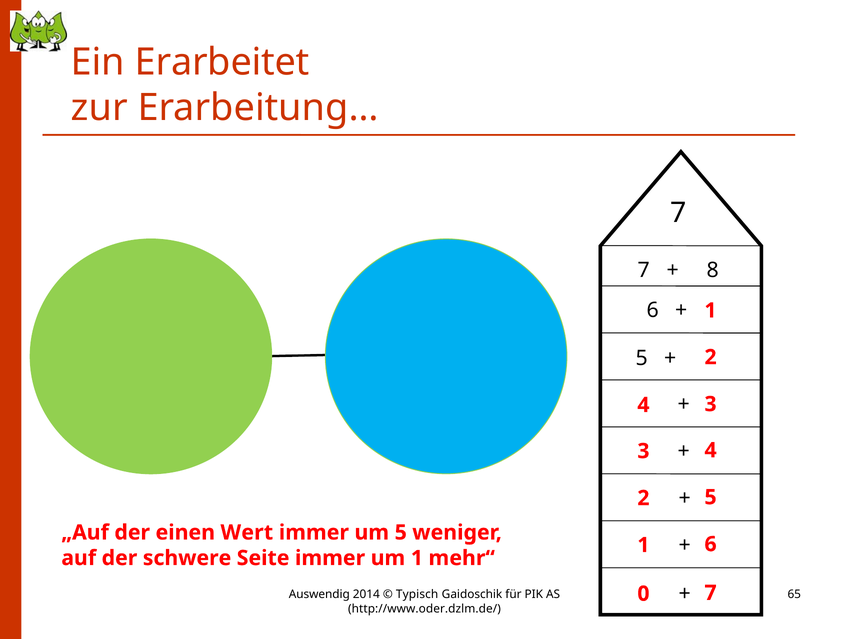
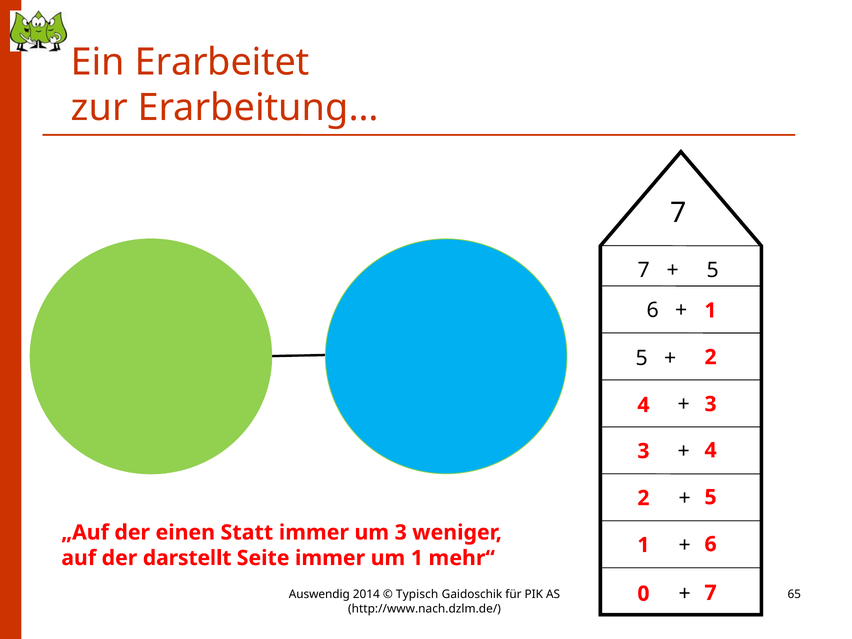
8 at (713, 270): 8 -> 5
Wert: Wert -> Statt
um 5: 5 -> 3
schwere: schwere -> darstellt
http://www.oder.dzlm.de/: http://www.oder.dzlm.de/ -> http://www.nach.dzlm.de/
